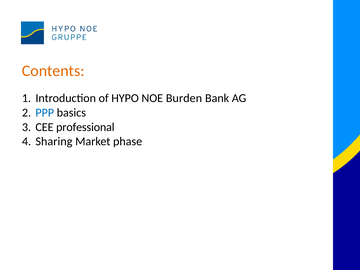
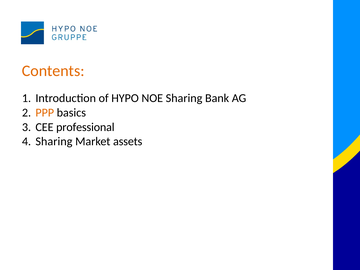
NOE Burden: Burden -> Sharing
PPP colour: blue -> orange
phase: phase -> assets
